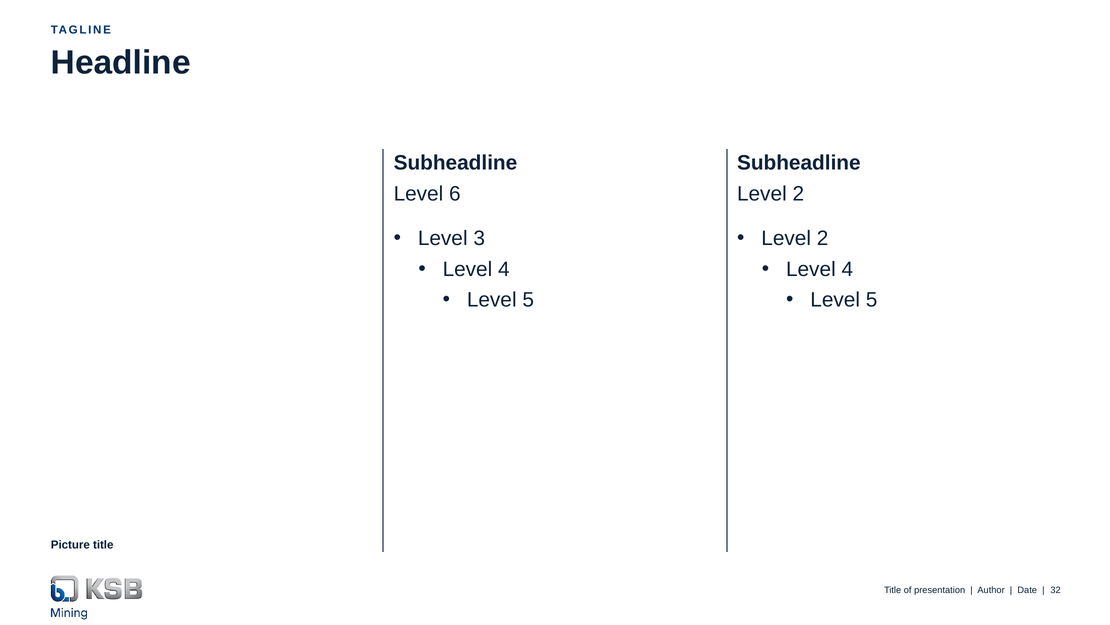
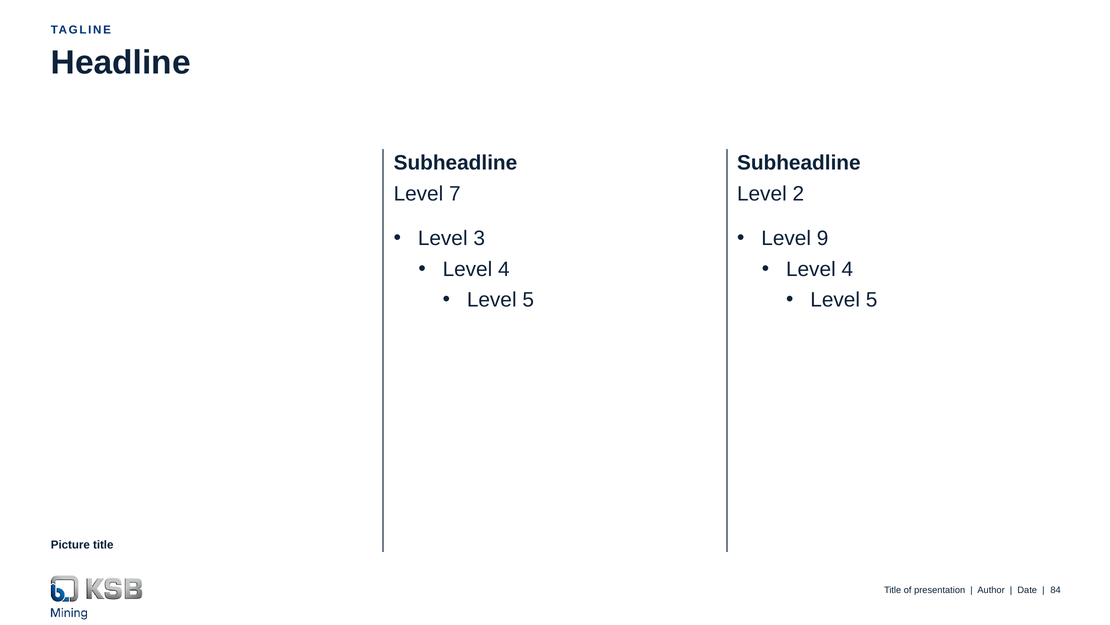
6: 6 -> 7
2 at (823, 238): 2 -> 9
32: 32 -> 84
